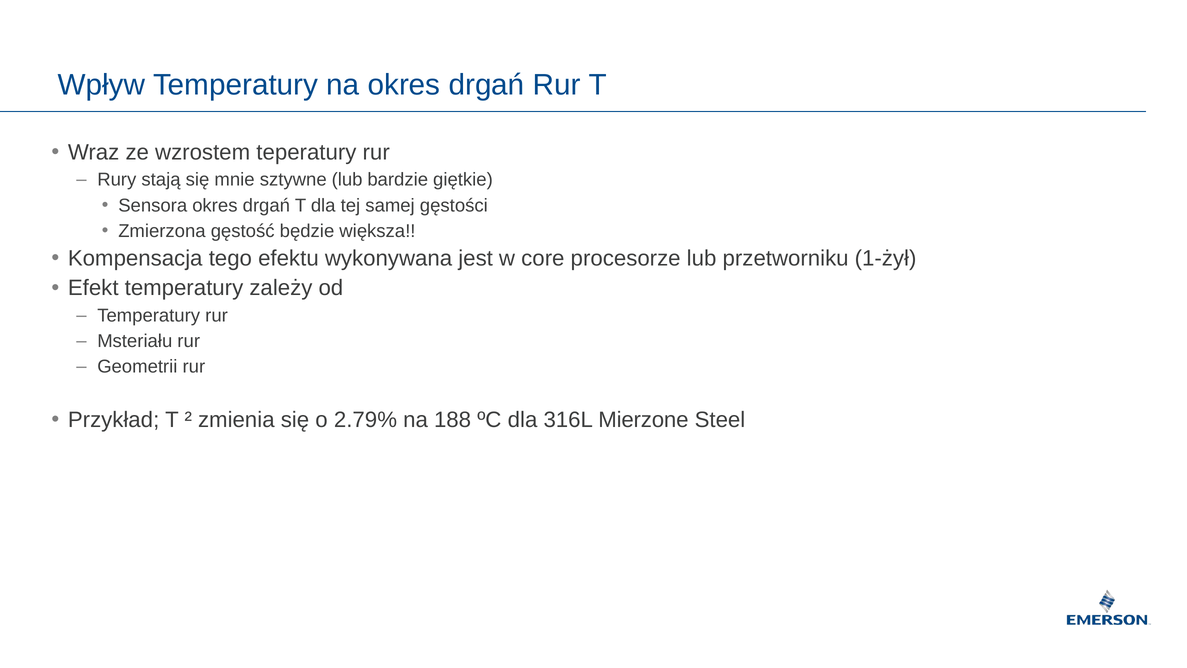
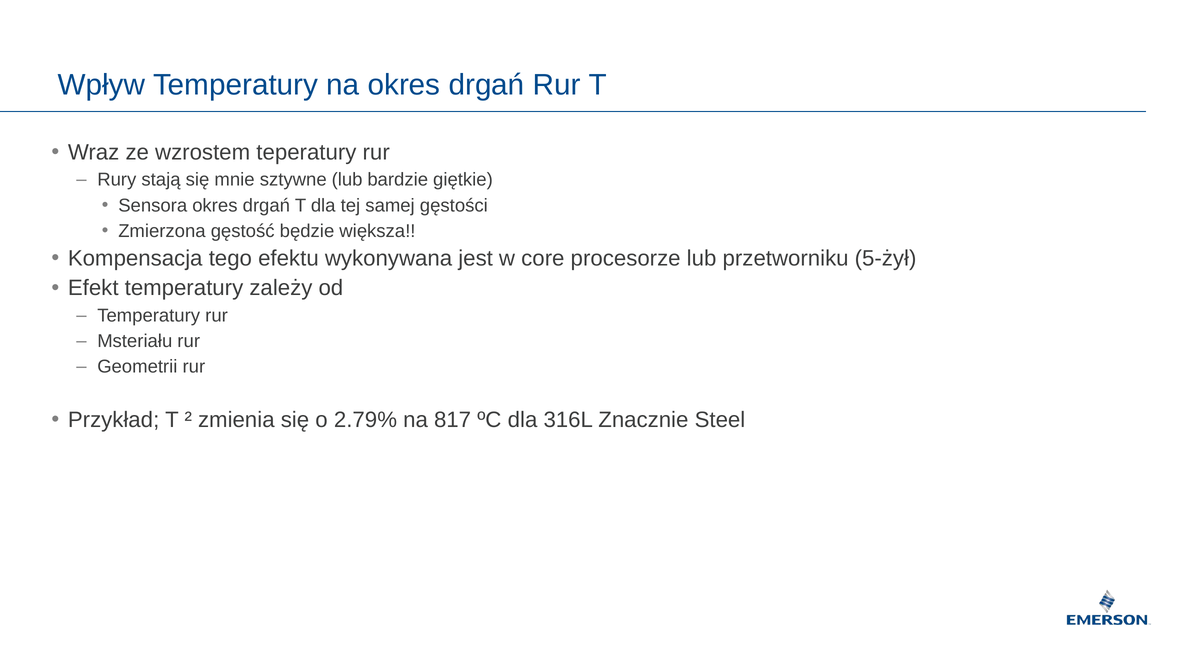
1-żył: 1-żył -> 5-żył
188: 188 -> 817
Mierzone: Mierzone -> Znacznie
